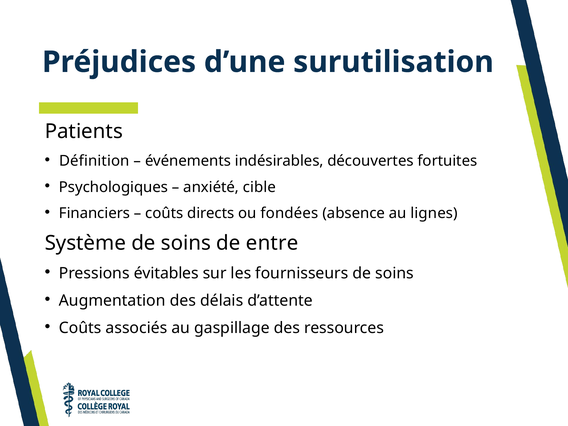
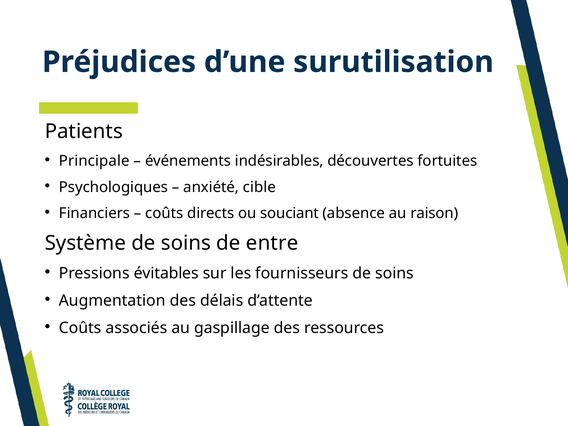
Définition: Définition -> Principale
fondées: fondées -> souciant
lignes: lignes -> raison
